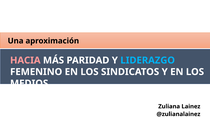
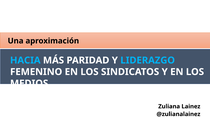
HACIA colour: pink -> light blue
